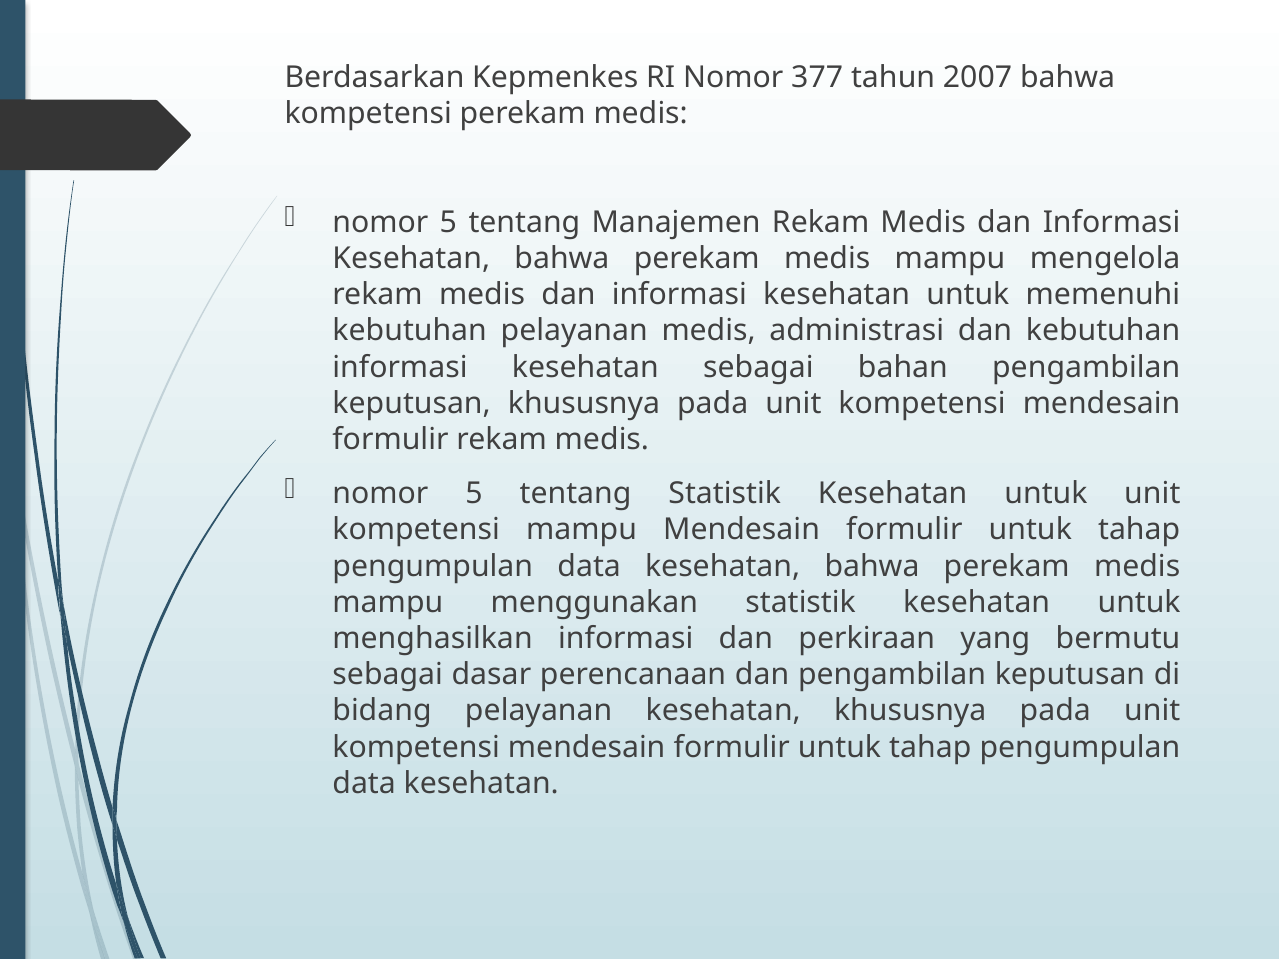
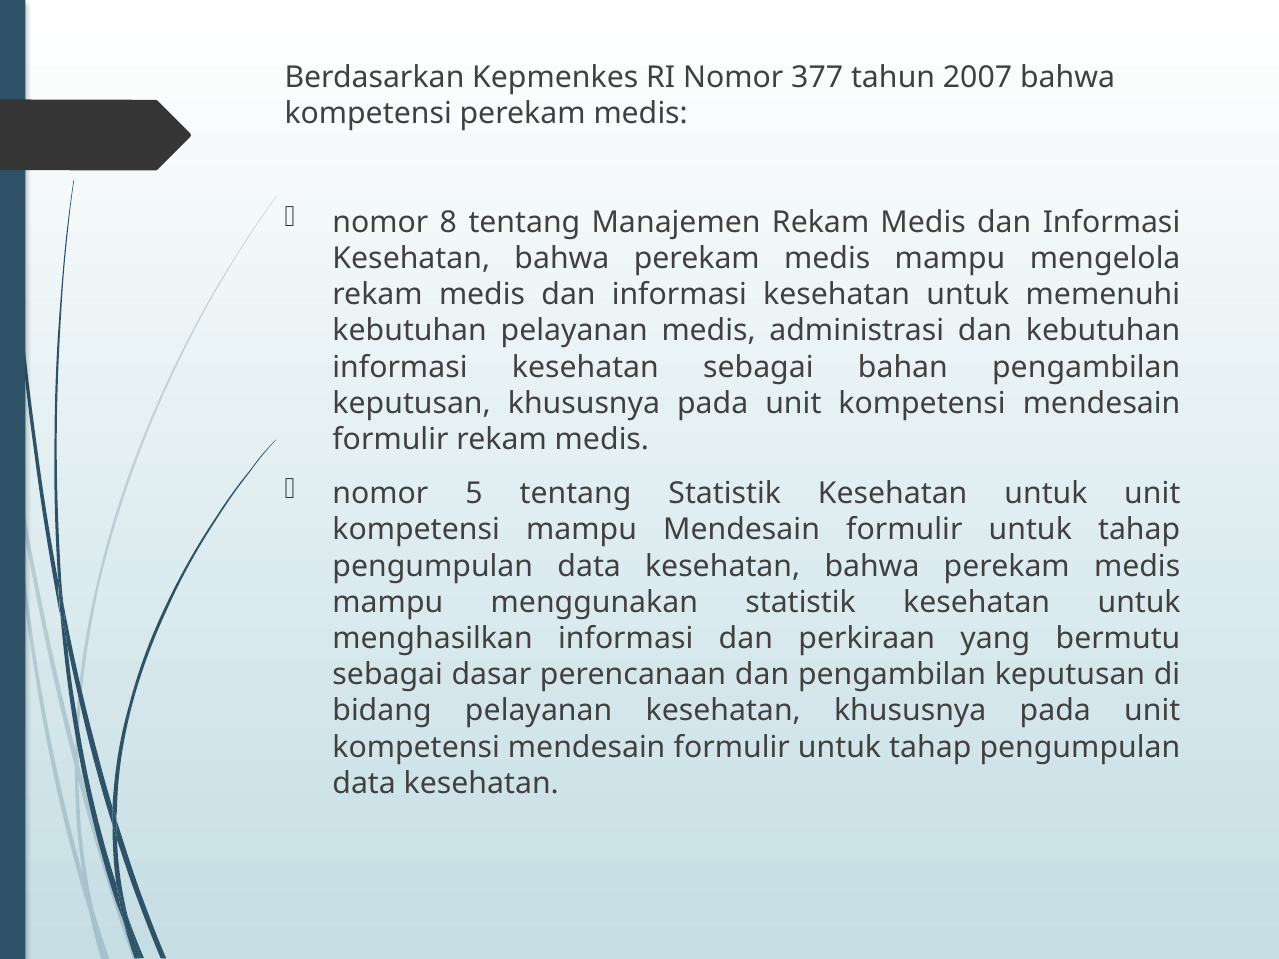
5 at (448, 222): 5 -> 8
